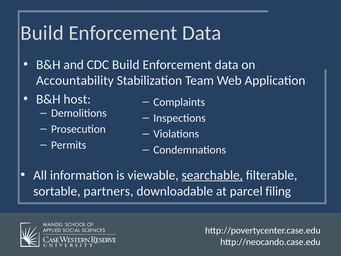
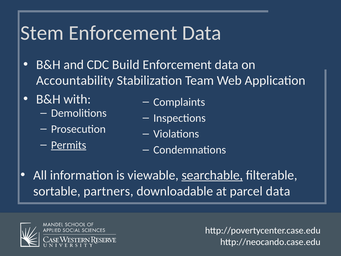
Build at (42, 33): Build -> Stem
host: host -> with
Permits underline: none -> present
parcel filing: filing -> data
